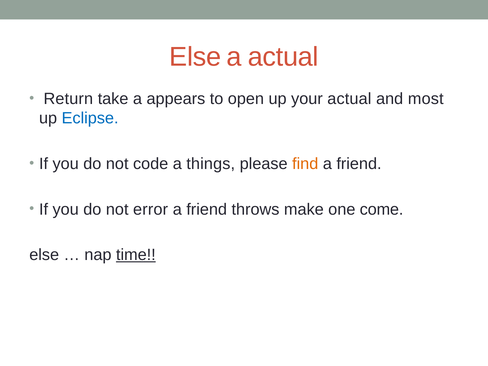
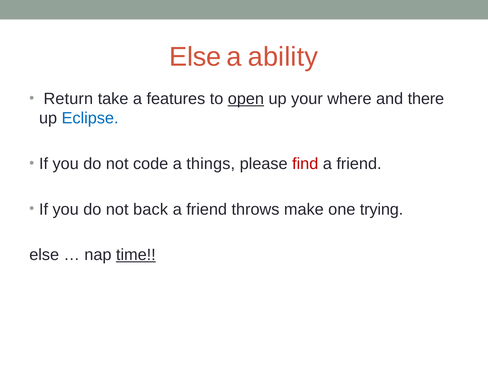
a actual: actual -> ability
appears: appears -> features
open underline: none -> present
your actual: actual -> where
most: most -> there
find colour: orange -> red
error: error -> back
come: come -> trying
